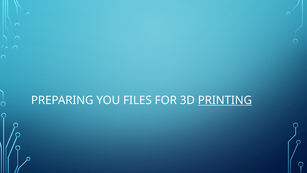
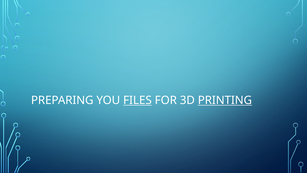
FILES underline: none -> present
